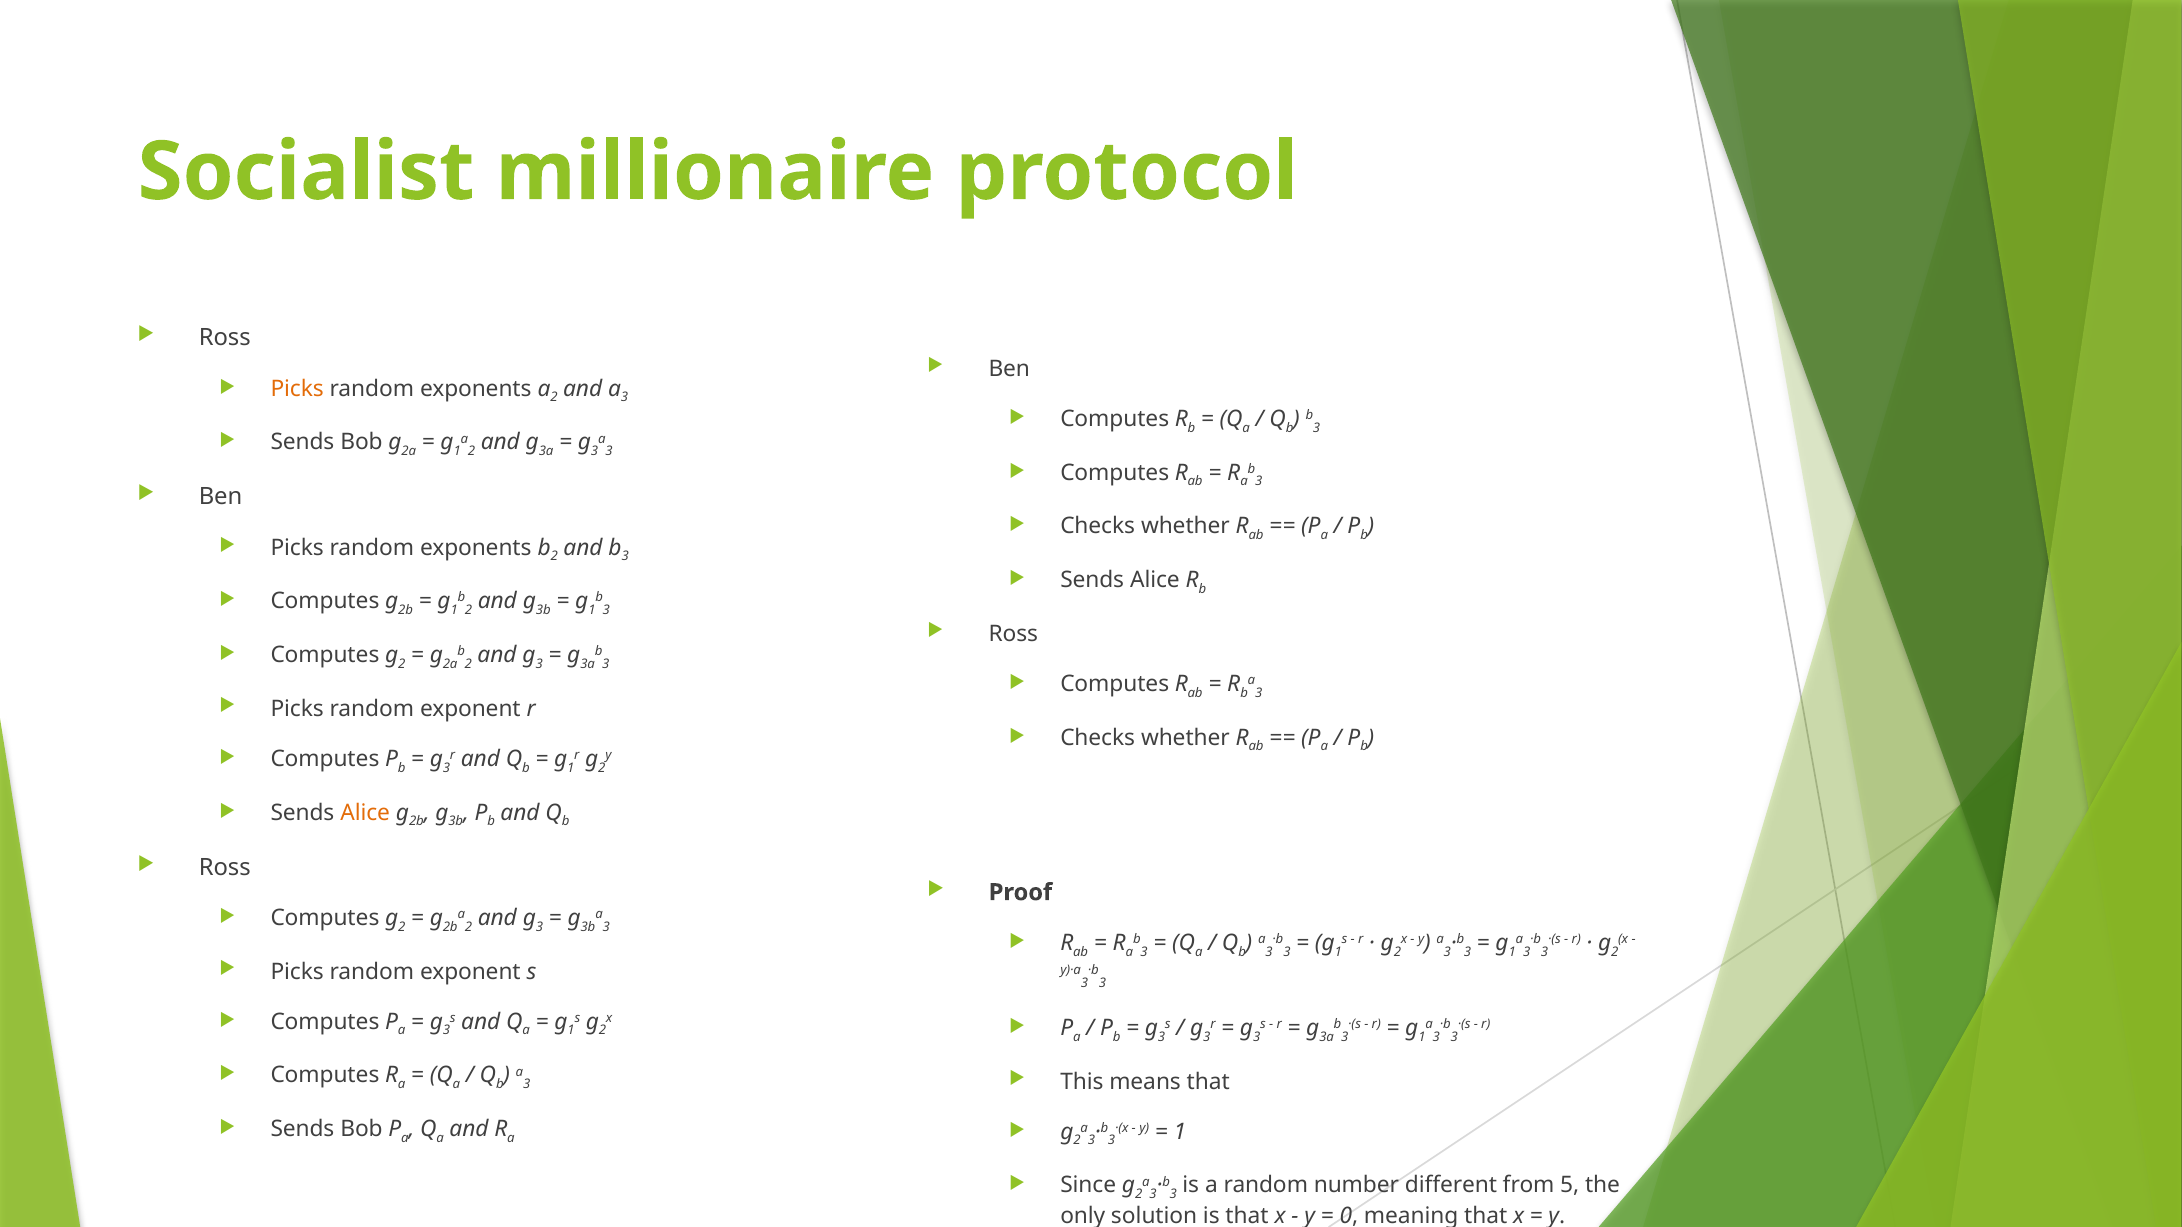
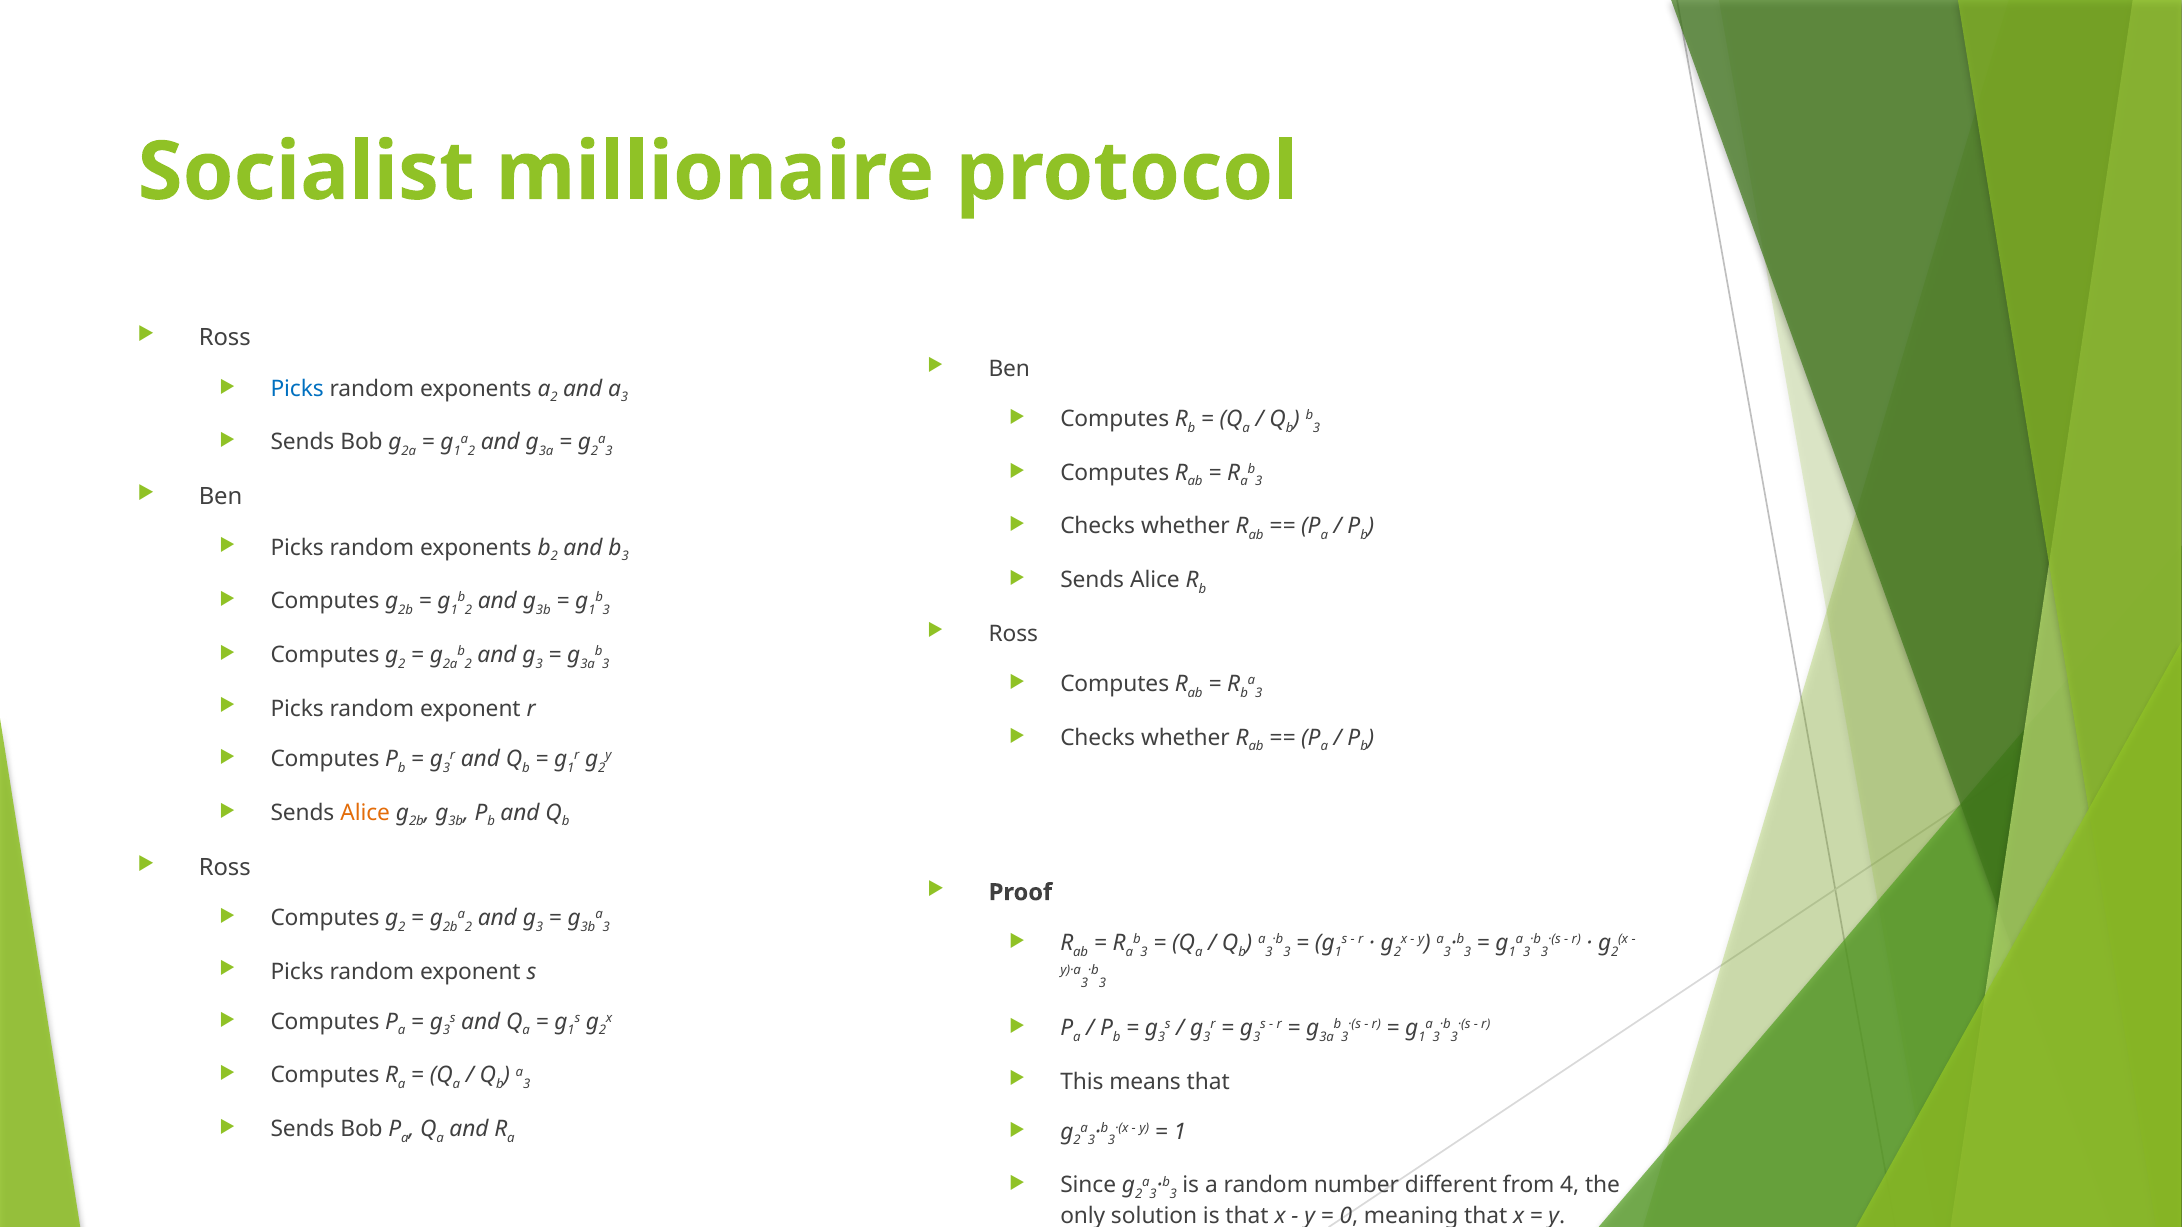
Picks at (297, 389) colour: orange -> blue
3 at (595, 451): 3 -> 2
5: 5 -> 4
